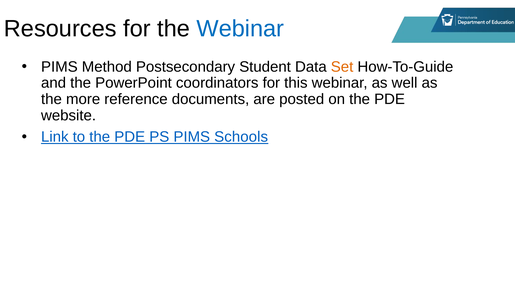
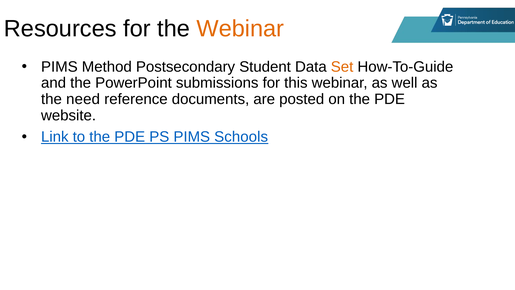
Webinar at (240, 29) colour: blue -> orange
coordinators: coordinators -> submissions
more: more -> need
